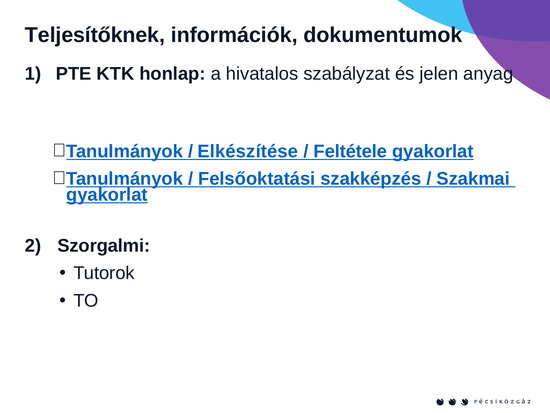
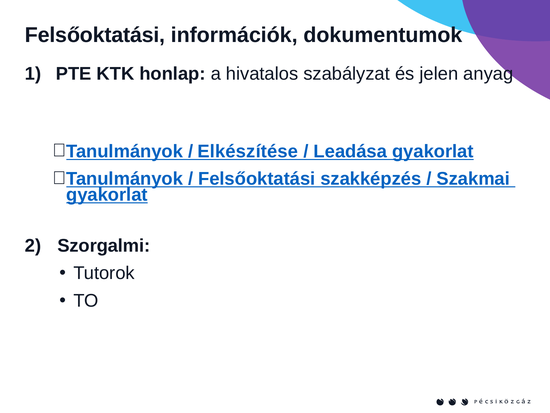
Teljesítőknek at (95, 35): Teljesítőknek -> Felsőoktatási
Feltétele: Feltétele -> Leadása
